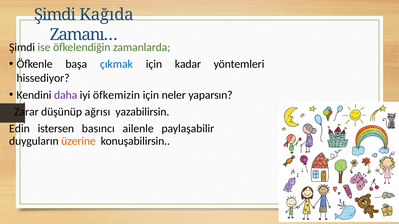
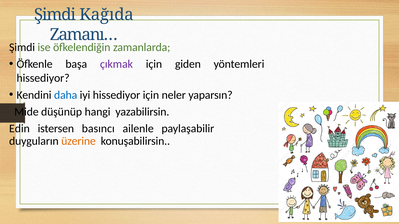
çıkmak colour: blue -> purple
kadar: kadar -> giden
daha colour: purple -> blue
iyi öfkemizin: öfkemizin -> hissediyor
Zarar: Zarar -> Mide
ağrısı: ağrısı -> hangi
